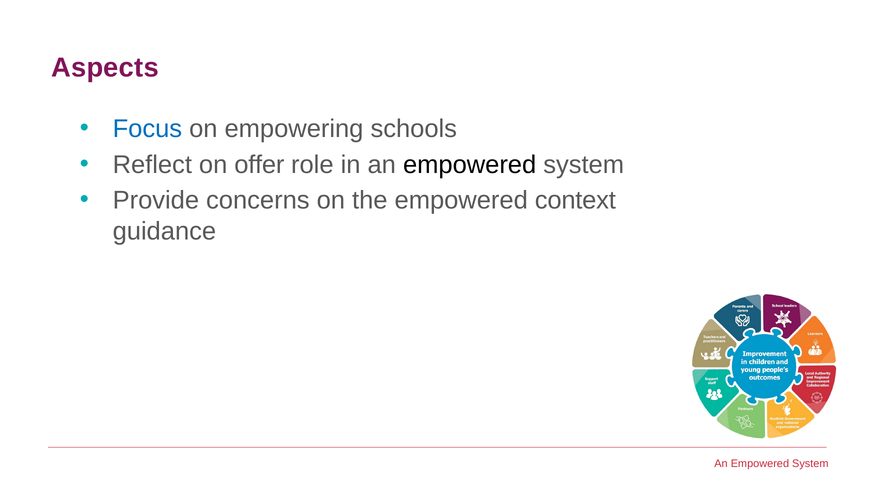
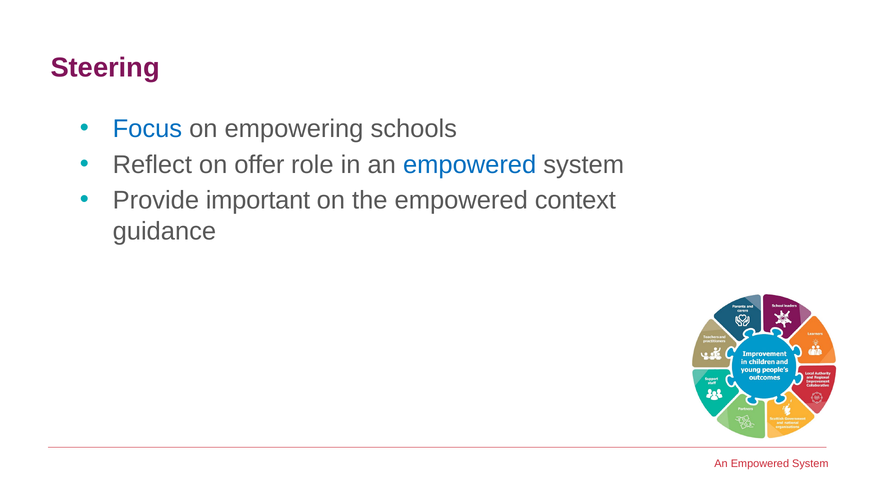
Aspects: Aspects -> Steering
empowered at (470, 165) colour: black -> blue
concerns: concerns -> important
